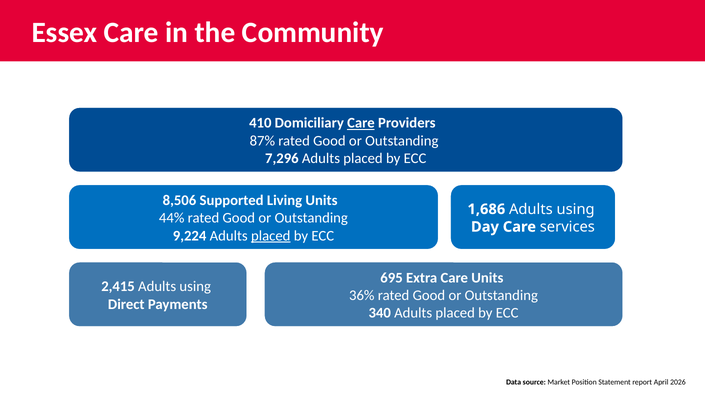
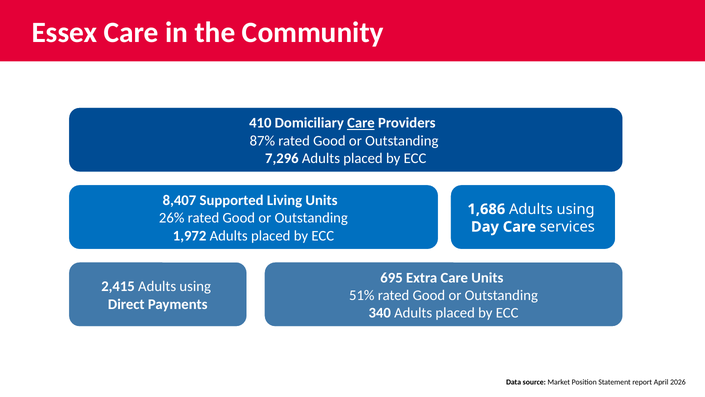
8,506: 8,506 -> 8,407
44%: 44% -> 26%
9,224: 9,224 -> 1,972
placed at (271, 235) underline: present -> none
36%: 36% -> 51%
